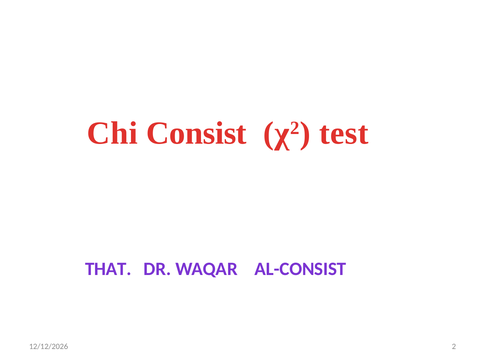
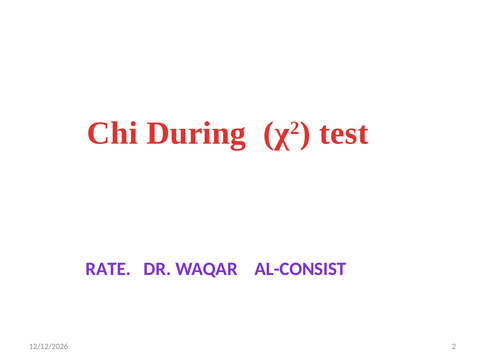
Consist: Consist -> During
THAT: THAT -> RATE
